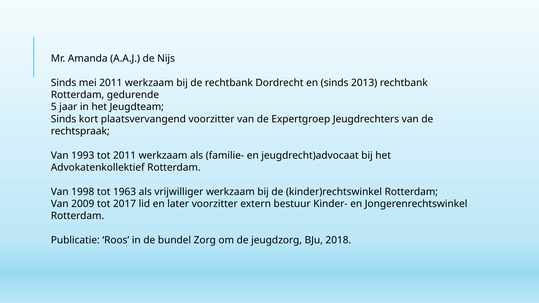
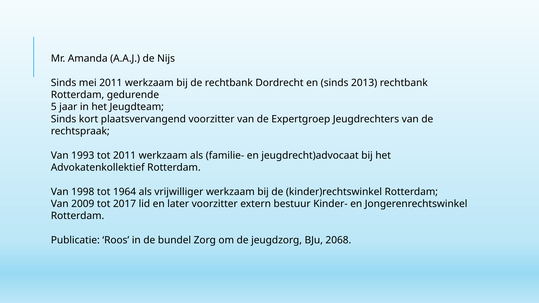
1963: 1963 -> 1964
2018: 2018 -> 2068
